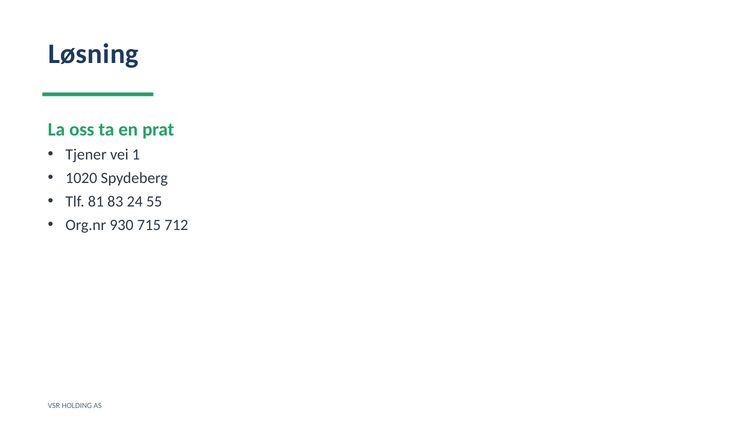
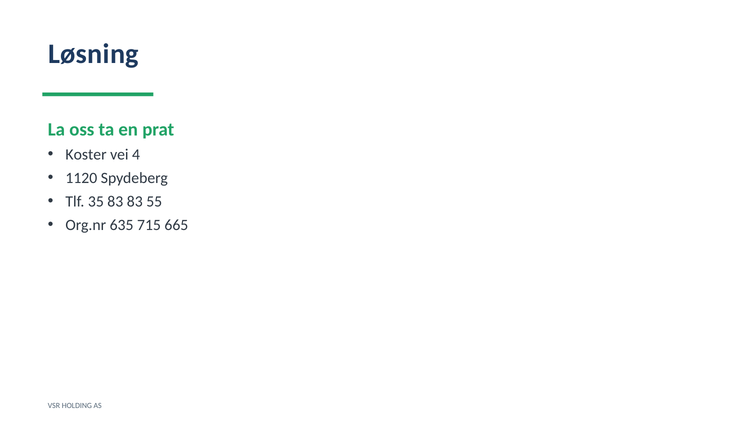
Tjener: Tjener -> Koster
1: 1 -> 4
1020: 1020 -> 1120
81: 81 -> 35
83 24: 24 -> 83
930: 930 -> 635
712: 712 -> 665
